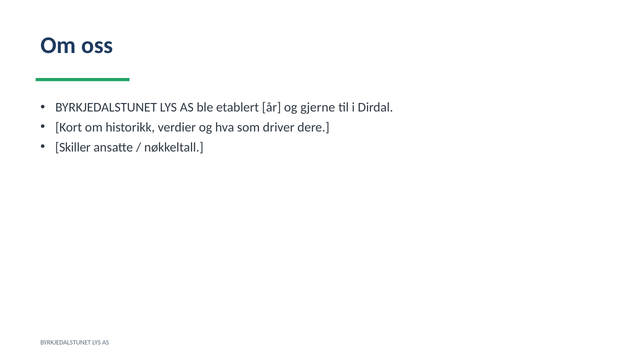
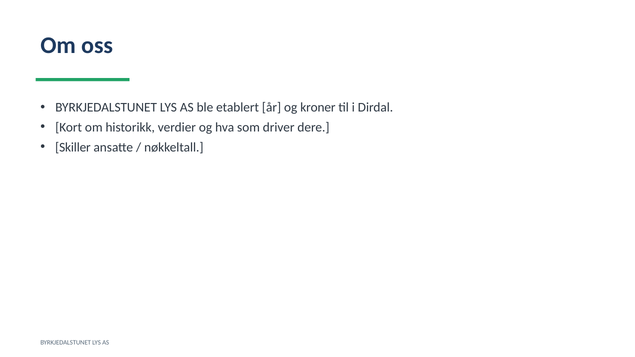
gjerne: gjerne -> kroner
